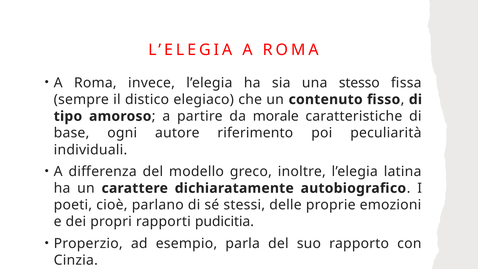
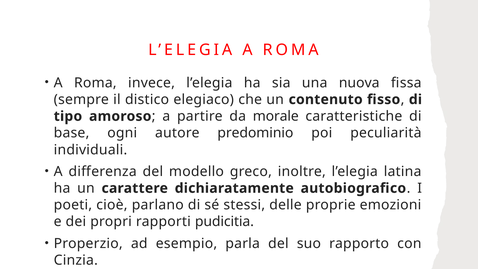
stesso: stesso -> nuova
riferimento: riferimento -> predominio
